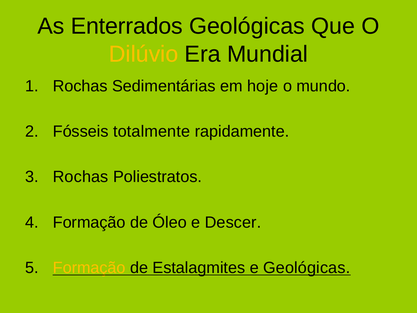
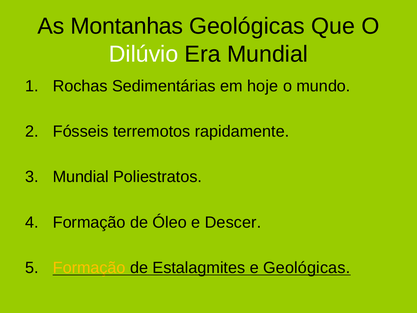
Enterrados: Enterrados -> Montanhas
Dilúvio colour: yellow -> white
totalmente: totalmente -> terremotos
Rochas at (81, 177): Rochas -> Mundial
